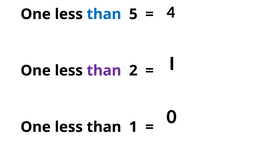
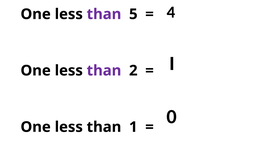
than at (104, 14) colour: blue -> purple
